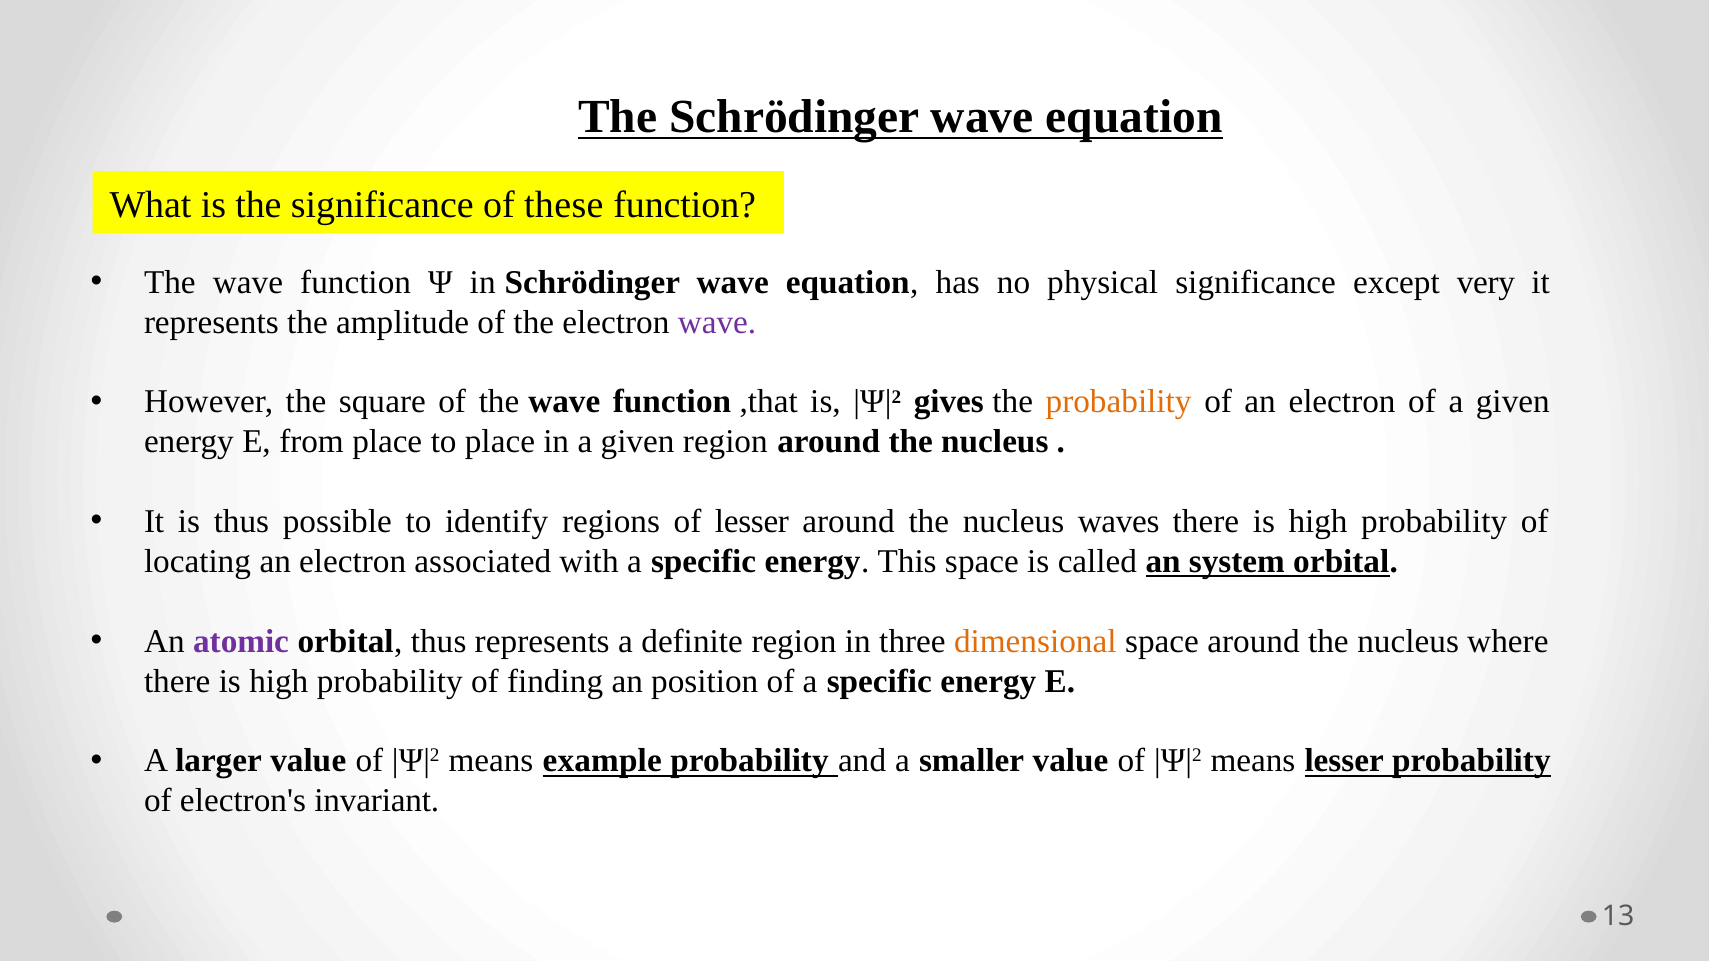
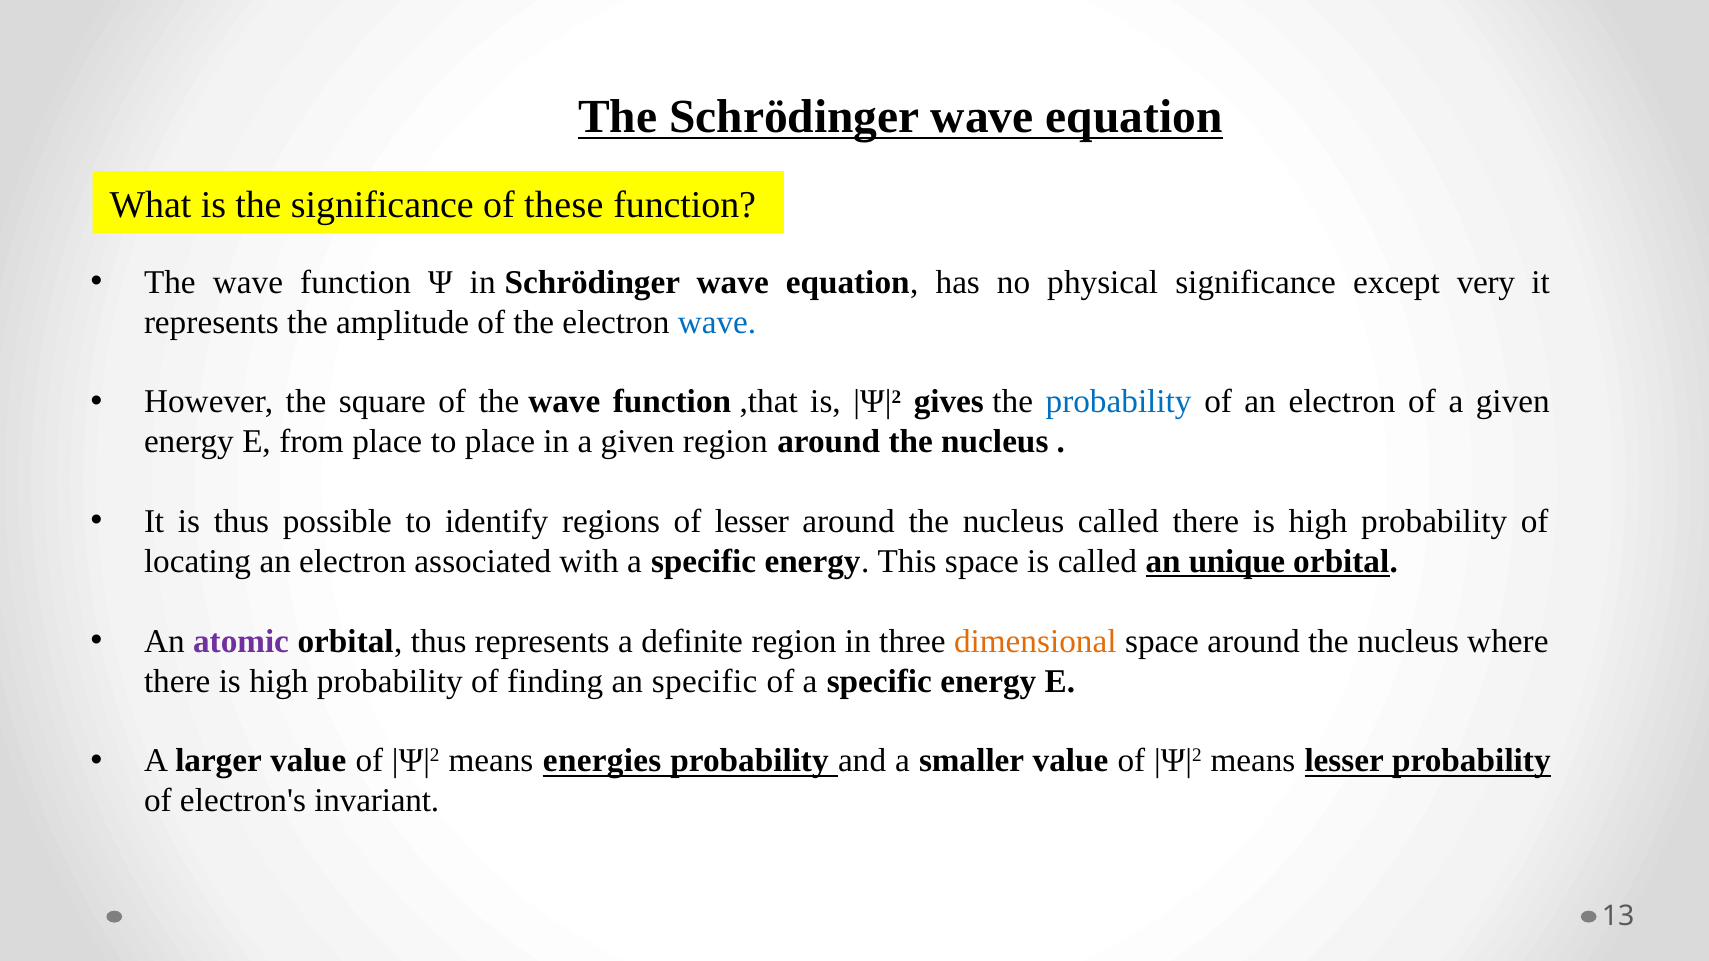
wave at (717, 322) colour: purple -> blue
probability at (1119, 402) colour: orange -> blue
nucleus waves: waves -> called
system: system -> unique
an position: position -> specific
example: example -> energies
